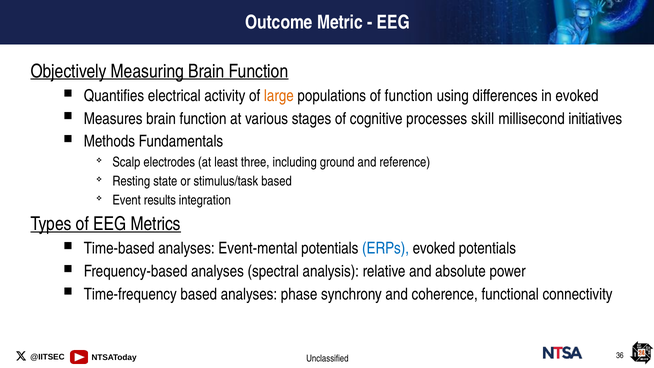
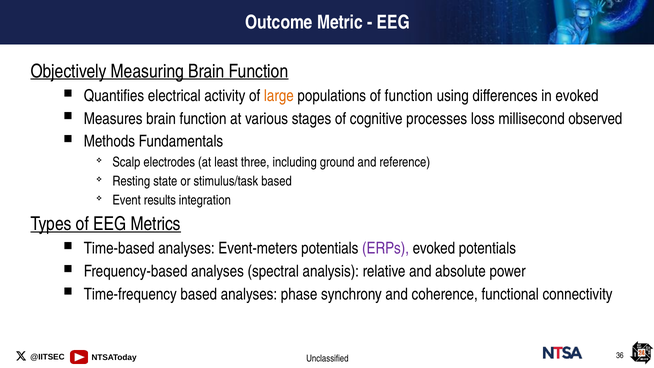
skill: skill -> loss
initiatives: initiatives -> observed
Event-mental: Event-mental -> Event-meters
ERPs colour: blue -> purple
